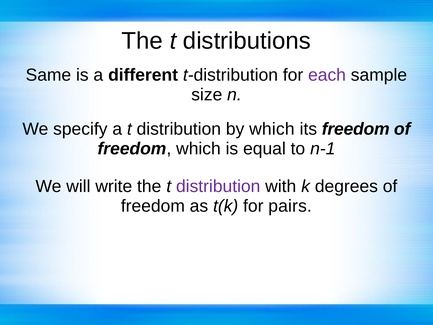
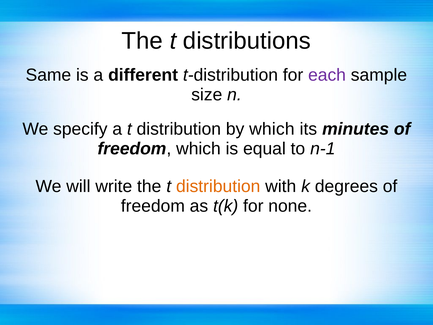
its freedom: freedom -> minutes
distribution at (218, 186) colour: purple -> orange
pairs: pairs -> none
